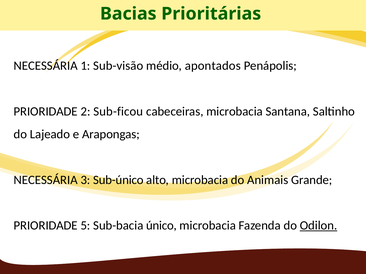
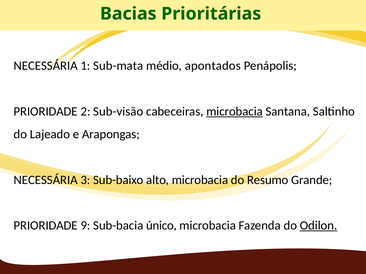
Sub-visão: Sub-visão -> Sub-mata
Sub-ficou: Sub-ficou -> Sub-visão
microbacia at (235, 112) underline: none -> present
Sub-único: Sub-único -> Sub-baixo
Animais: Animais -> Resumo
5: 5 -> 9
